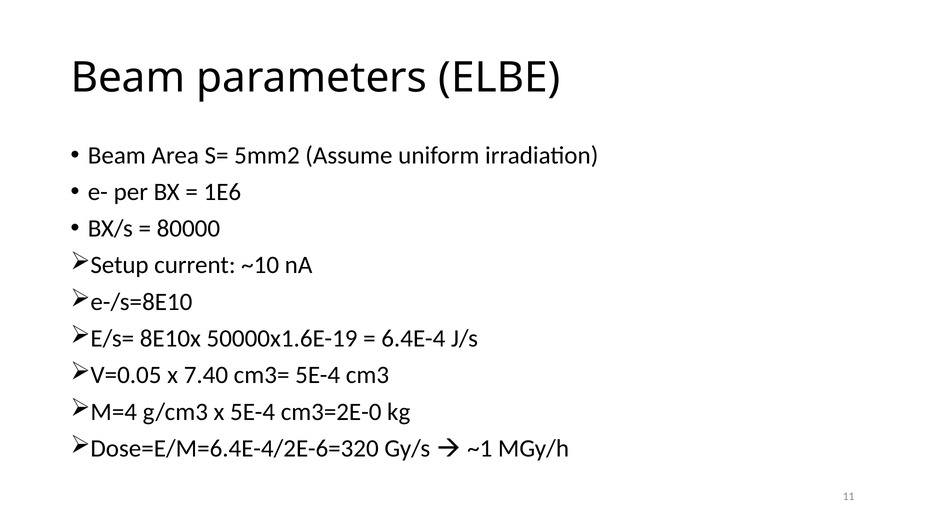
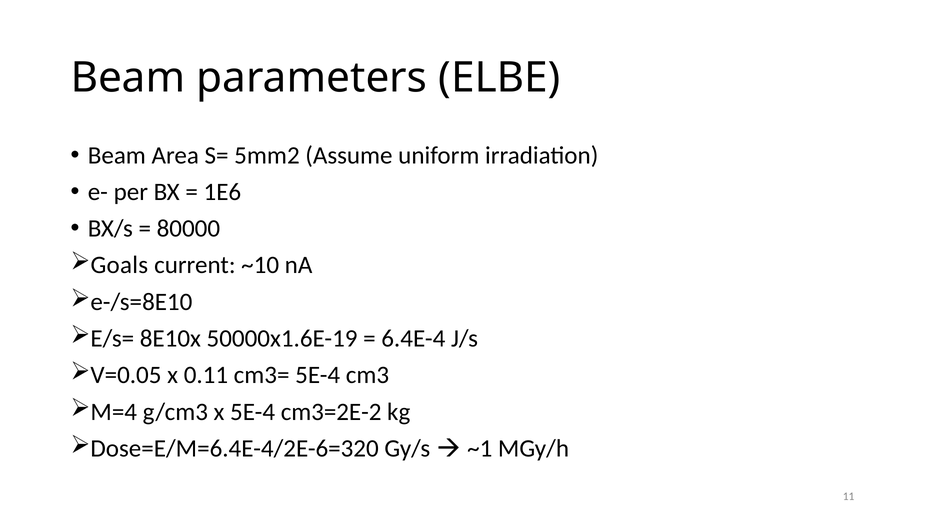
Setup: Setup -> Goals
7.40: 7.40 -> 0.11
cm3=2E-0: cm3=2E-0 -> cm3=2E-2
